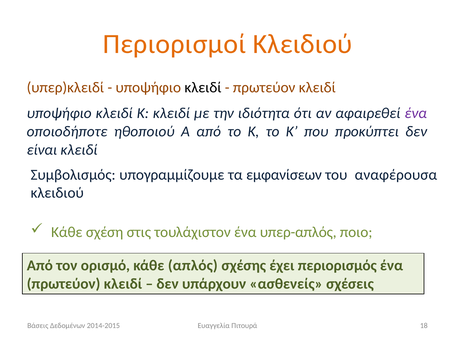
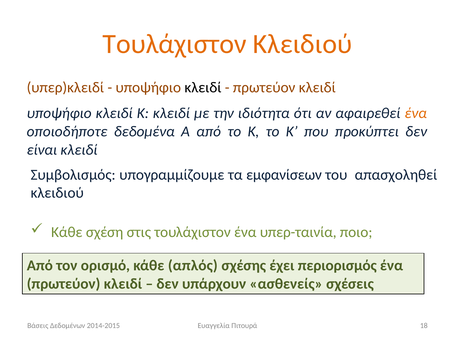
Περιορισμοί at (174, 44): Περιορισμοί -> Τουλάχιστον
ένα at (416, 113) colour: purple -> orange
ηθοποιού: ηθοποιού -> δεδομένα
αναφέρουσα: αναφέρουσα -> απασχοληθεί
υπερ-απλός: υπερ-απλός -> υπερ-ταινία
